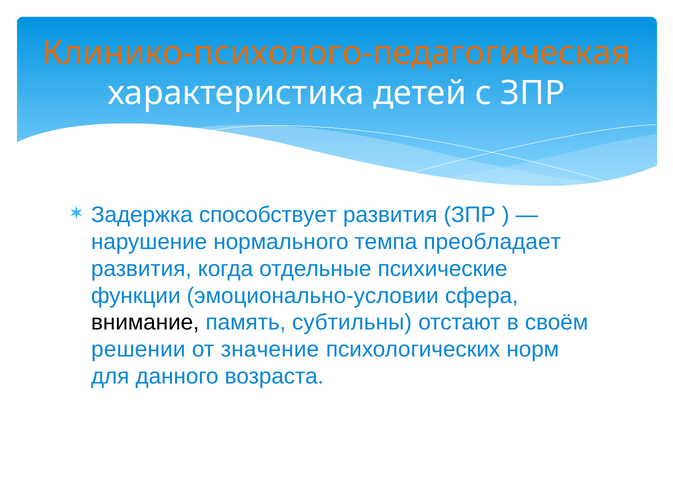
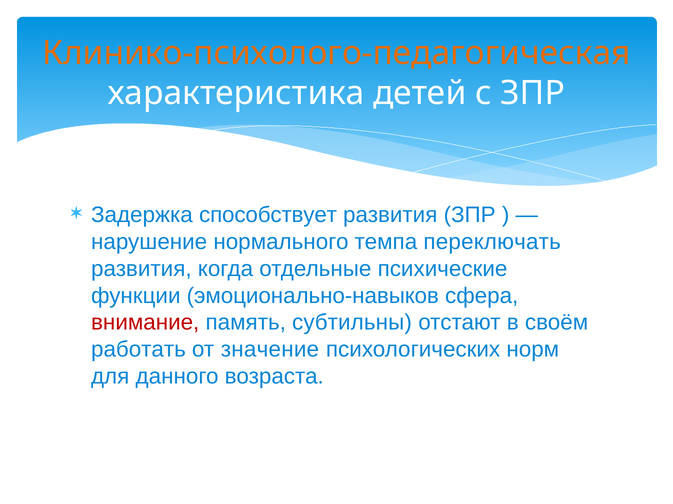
преобладает: преобладает -> переключать
эмоционально-условии: эмоционально-условии -> эмоционально-навыков
внимание colour: black -> red
решении: решении -> работать
